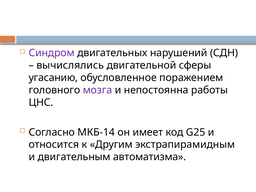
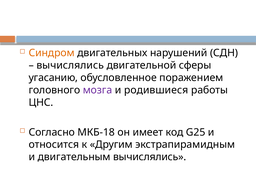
Синдром colour: purple -> orange
непостоянна: непостоянна -> родившиеся
МКБ-14: МКБ-14 -> МКБ-18
двигательным автоматизма: автоматизма -> вычислялись
